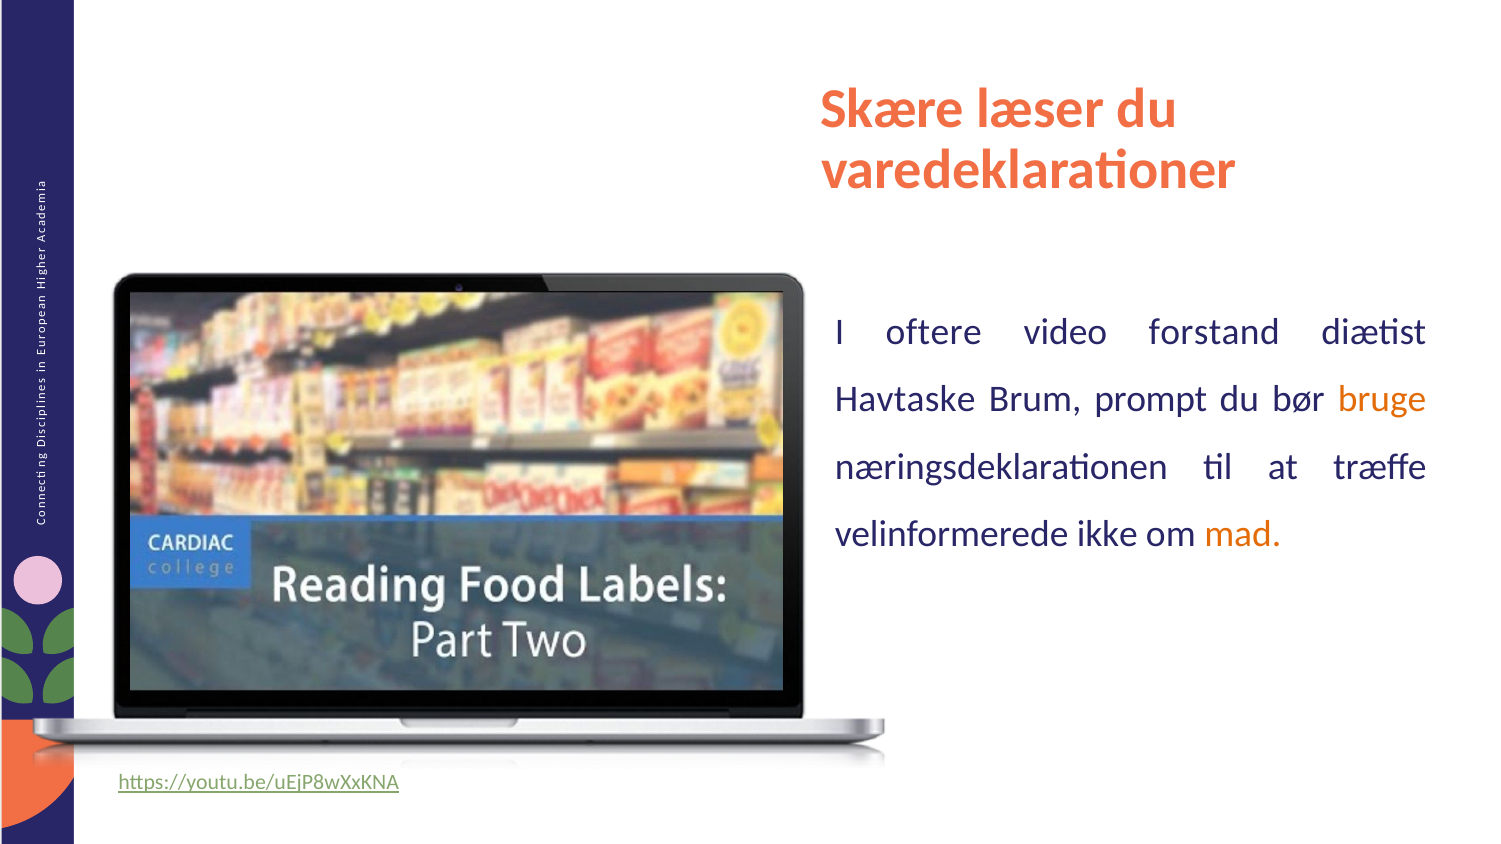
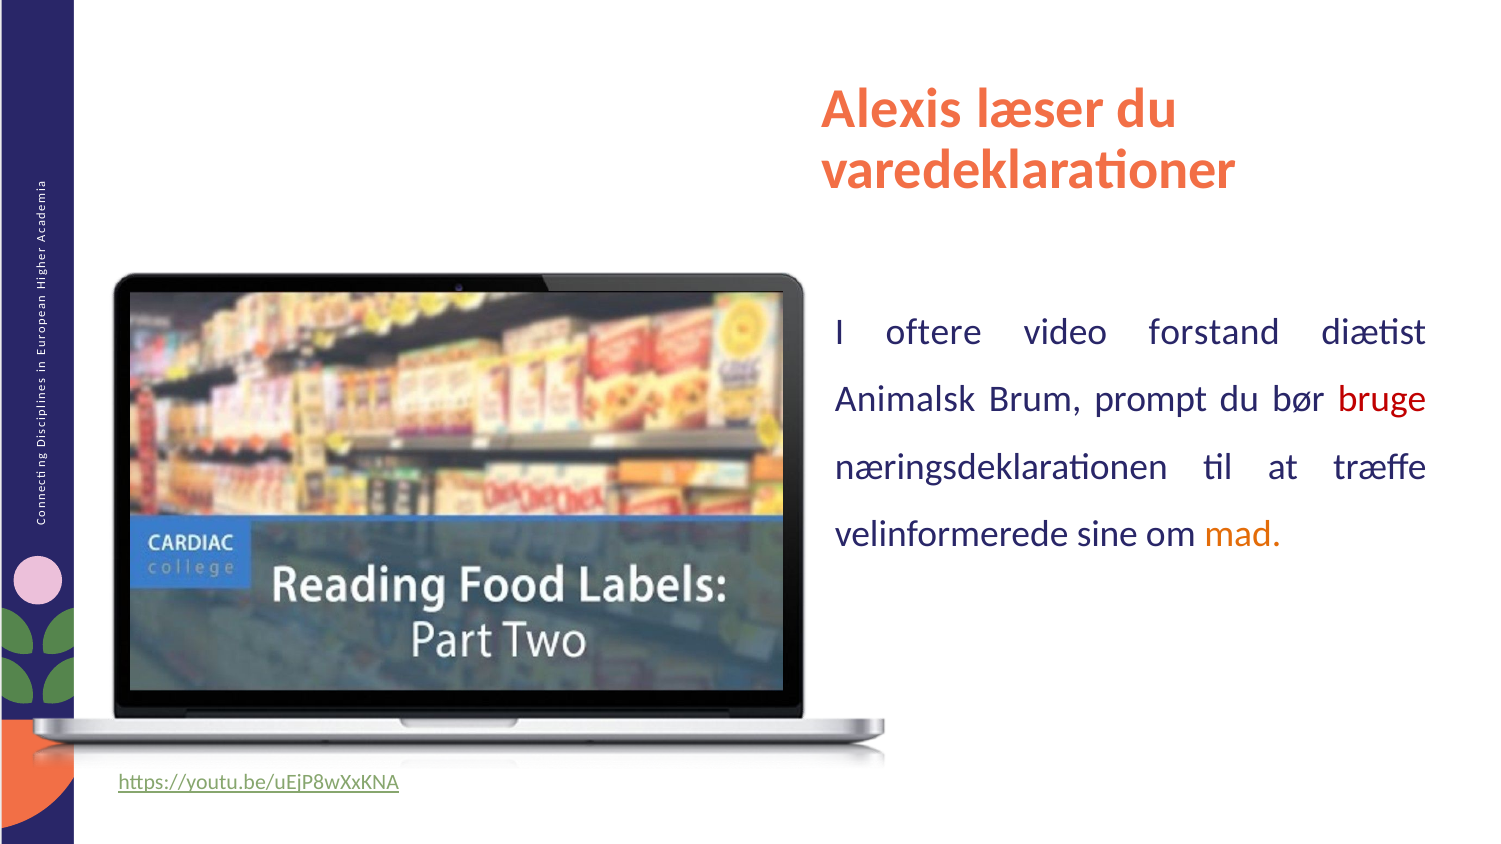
Skære: Skære -> Alexis
Havtaske: Havtaske -> Animalsk
bruge colour: orange -> red
ikke: ikke -> sine
